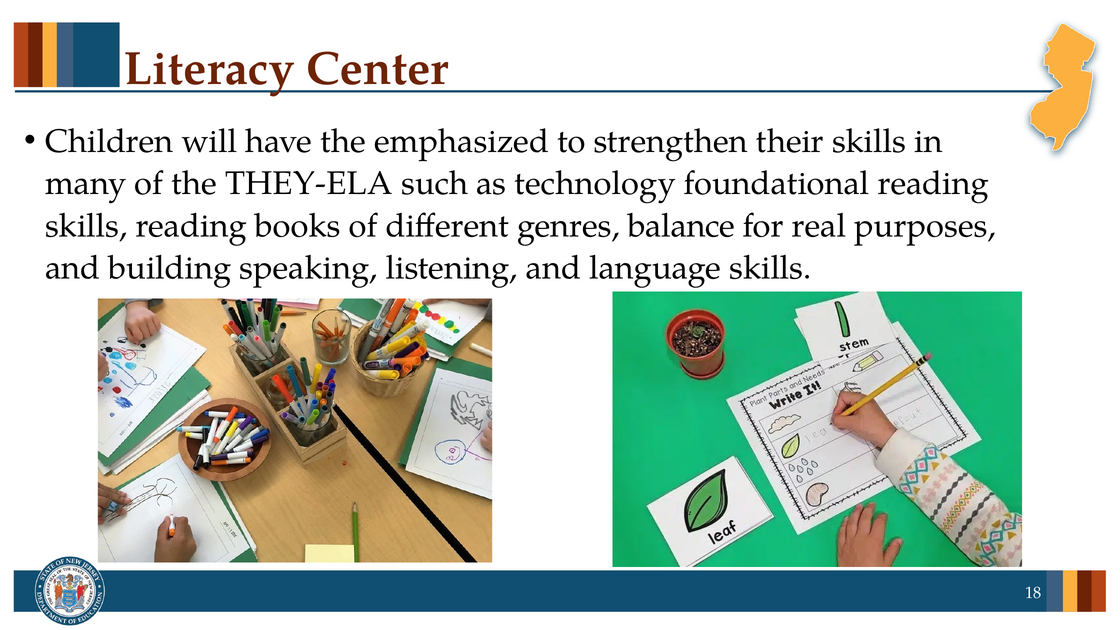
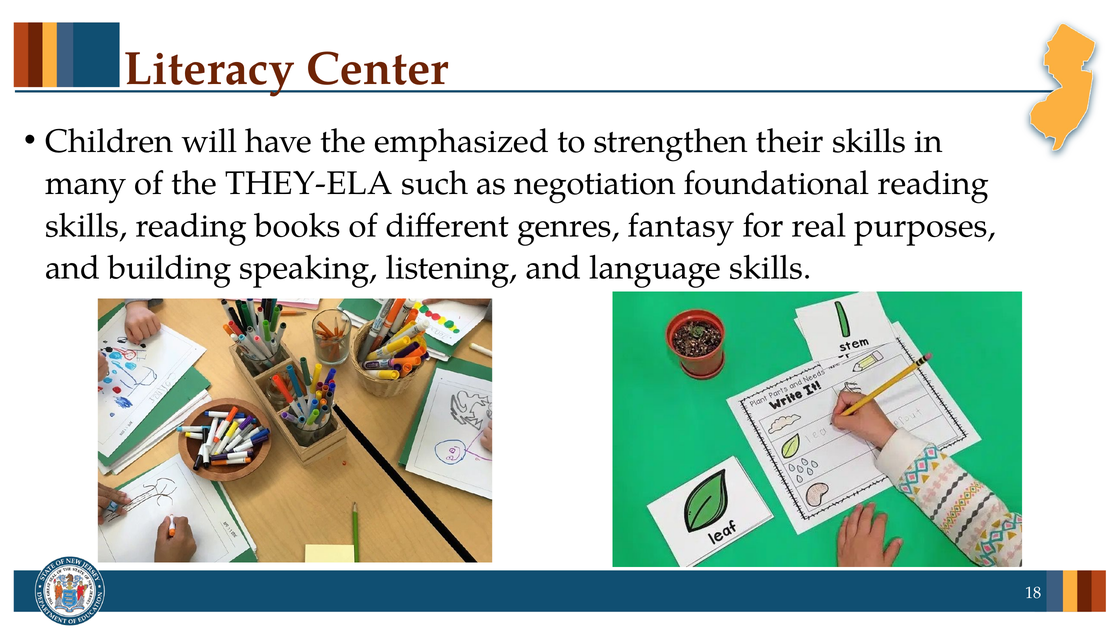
technology: technology -> negotiation
balance: balance -> fantasy
